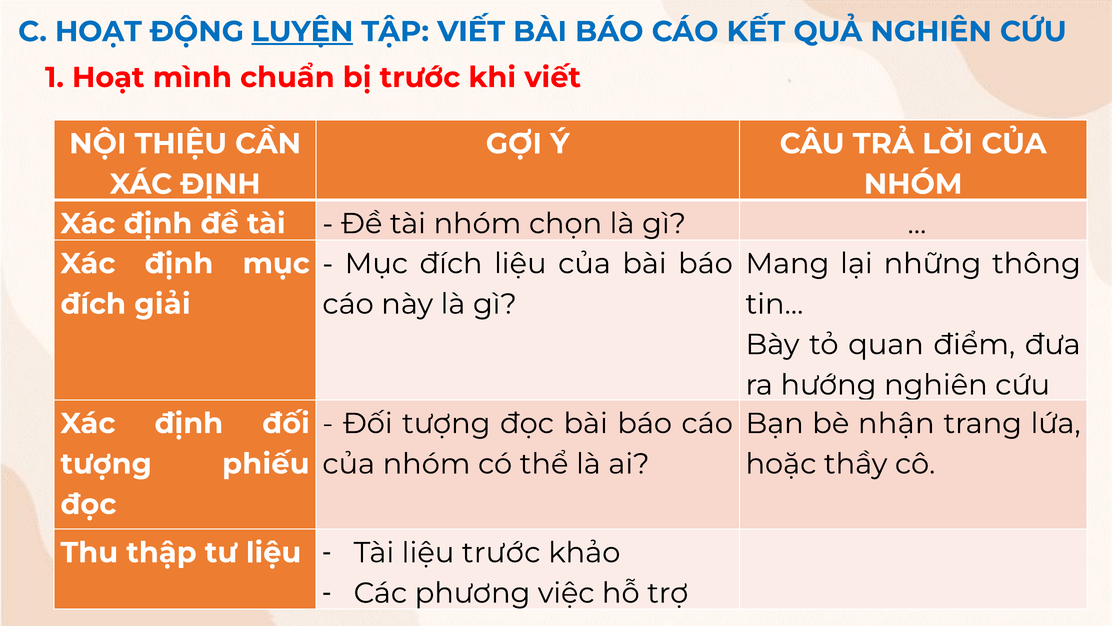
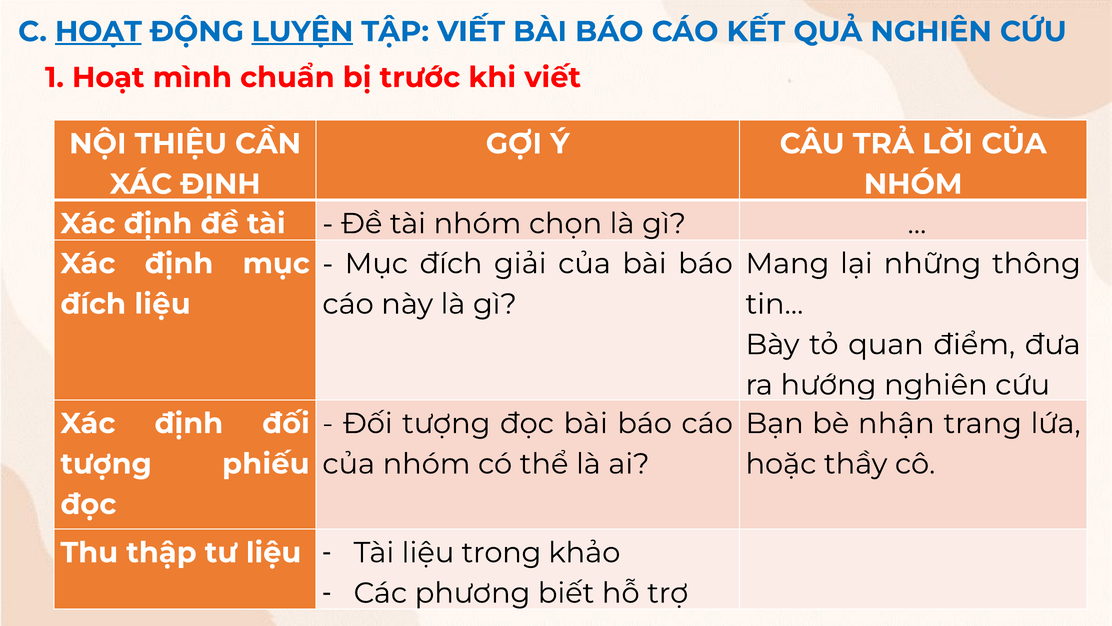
HOẠT at (98, 32) underline: none -> present
đích liệu: liệu -> giải
đích giải: giải -> liệu
liệu trước: trước -> trong
việc: việc -> biết
